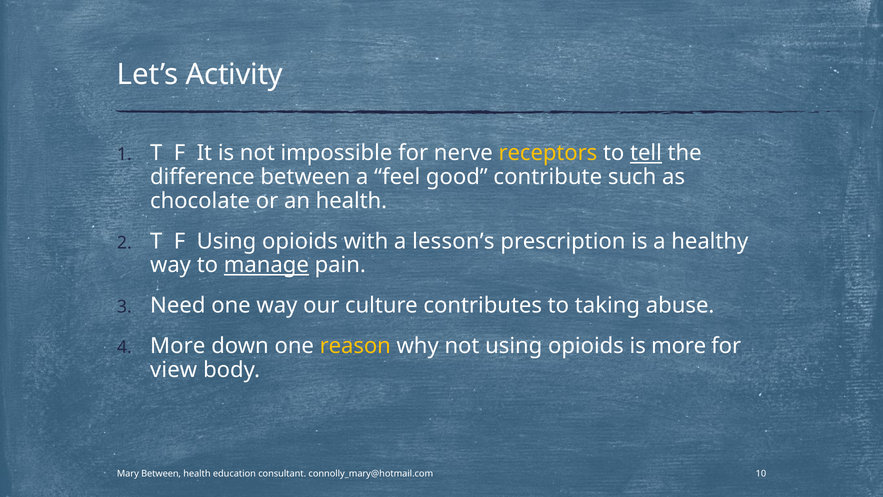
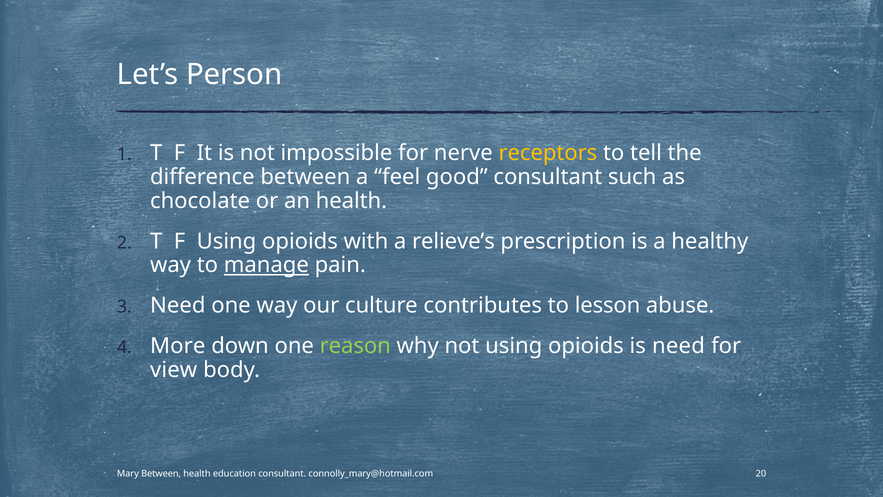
Activity: Activity -> Person
tell underline: present -> none
good contribute: contribute -> consultant
lesson’s: lesson’s -> relieve’s
taking: taking -> lesson
reason colour: yellow -> light green
is more: more -> need
10: 10 -> 20
